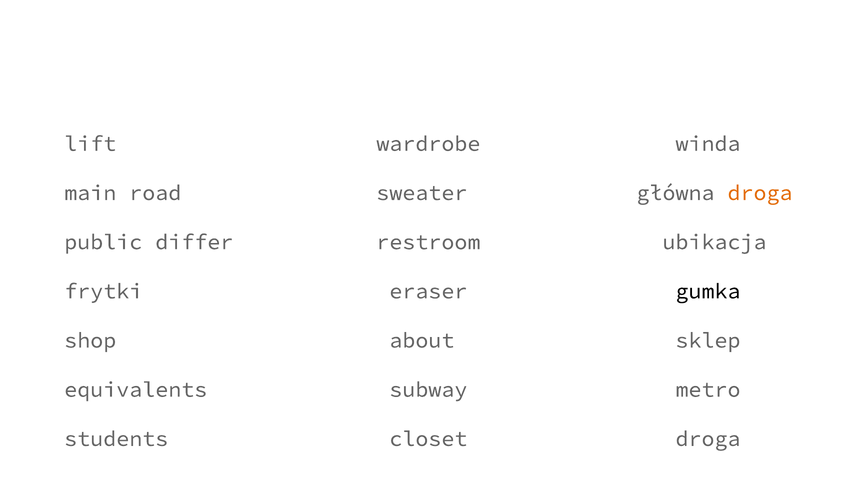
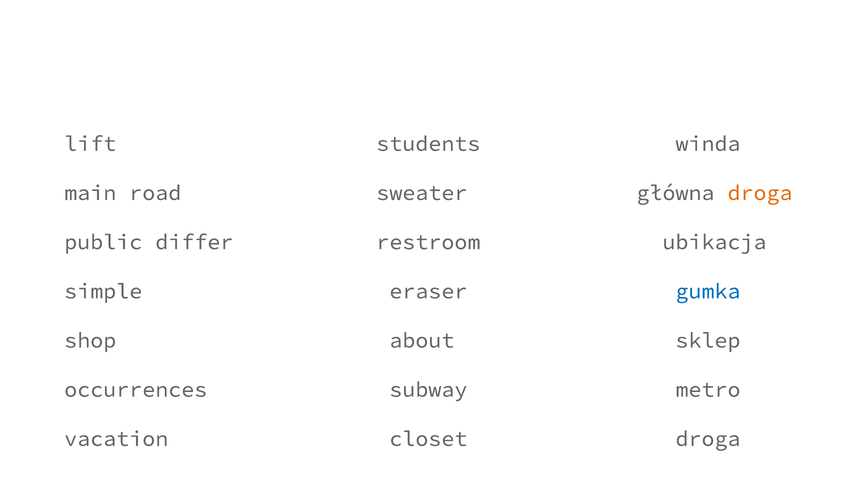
wardrobe: wardrobe -> students
frytki: frytki -> simple
gumka colour: black -> blue
equivalents: equivalents -> occurrences
students: students -> vacation
